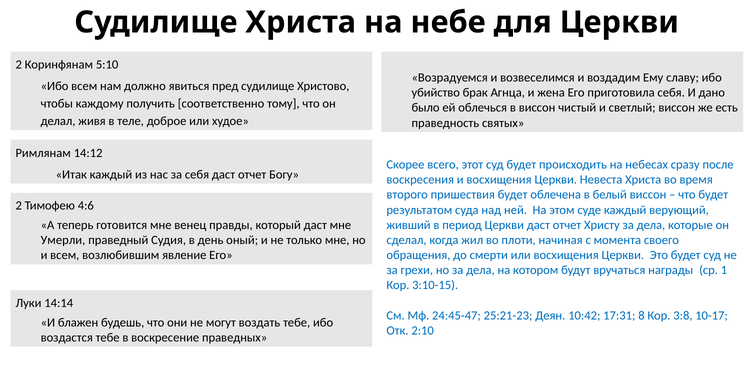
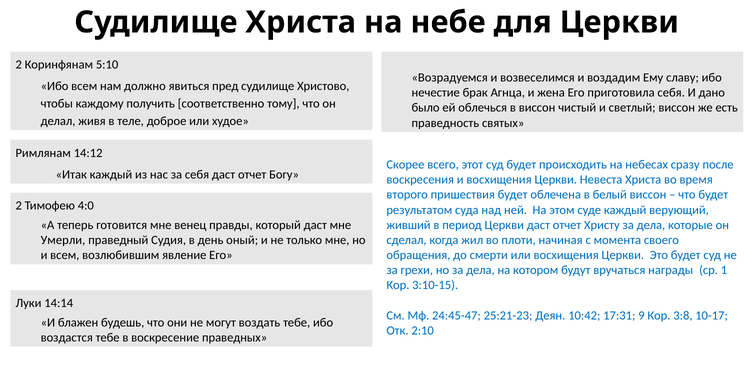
убийство: убийство -> нечестие
4:6: 4:6 -> 4:0
8: 8 -> 9
